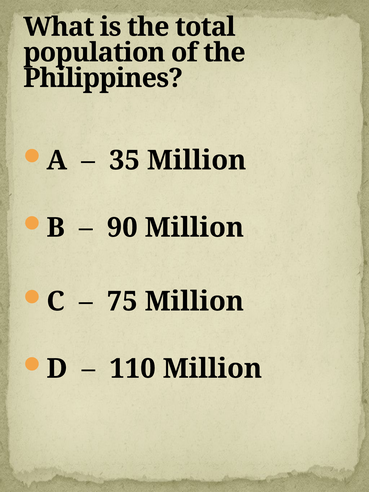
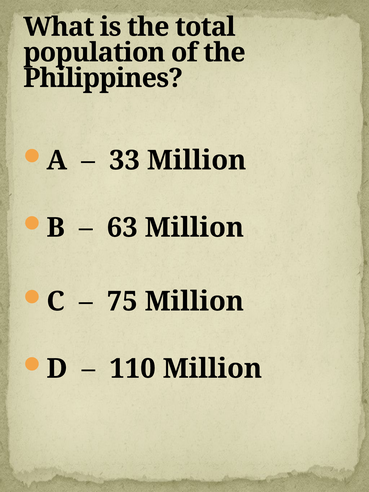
35: 35 -> 33
90: 90 -> 63
